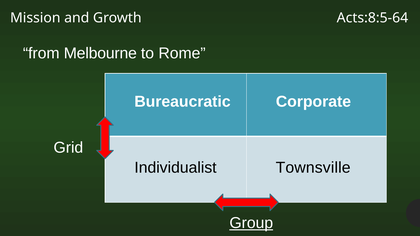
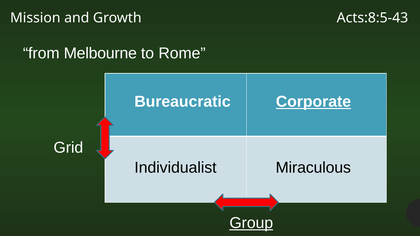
Acts:8:5-64: Acts:8:5-64 -> Acts:8:5-43
Corporate underline: none -> present
Townsville: Townsville -> Miraculous
